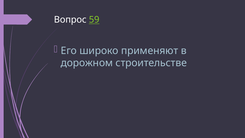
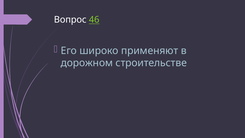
59: 59 -> 46
